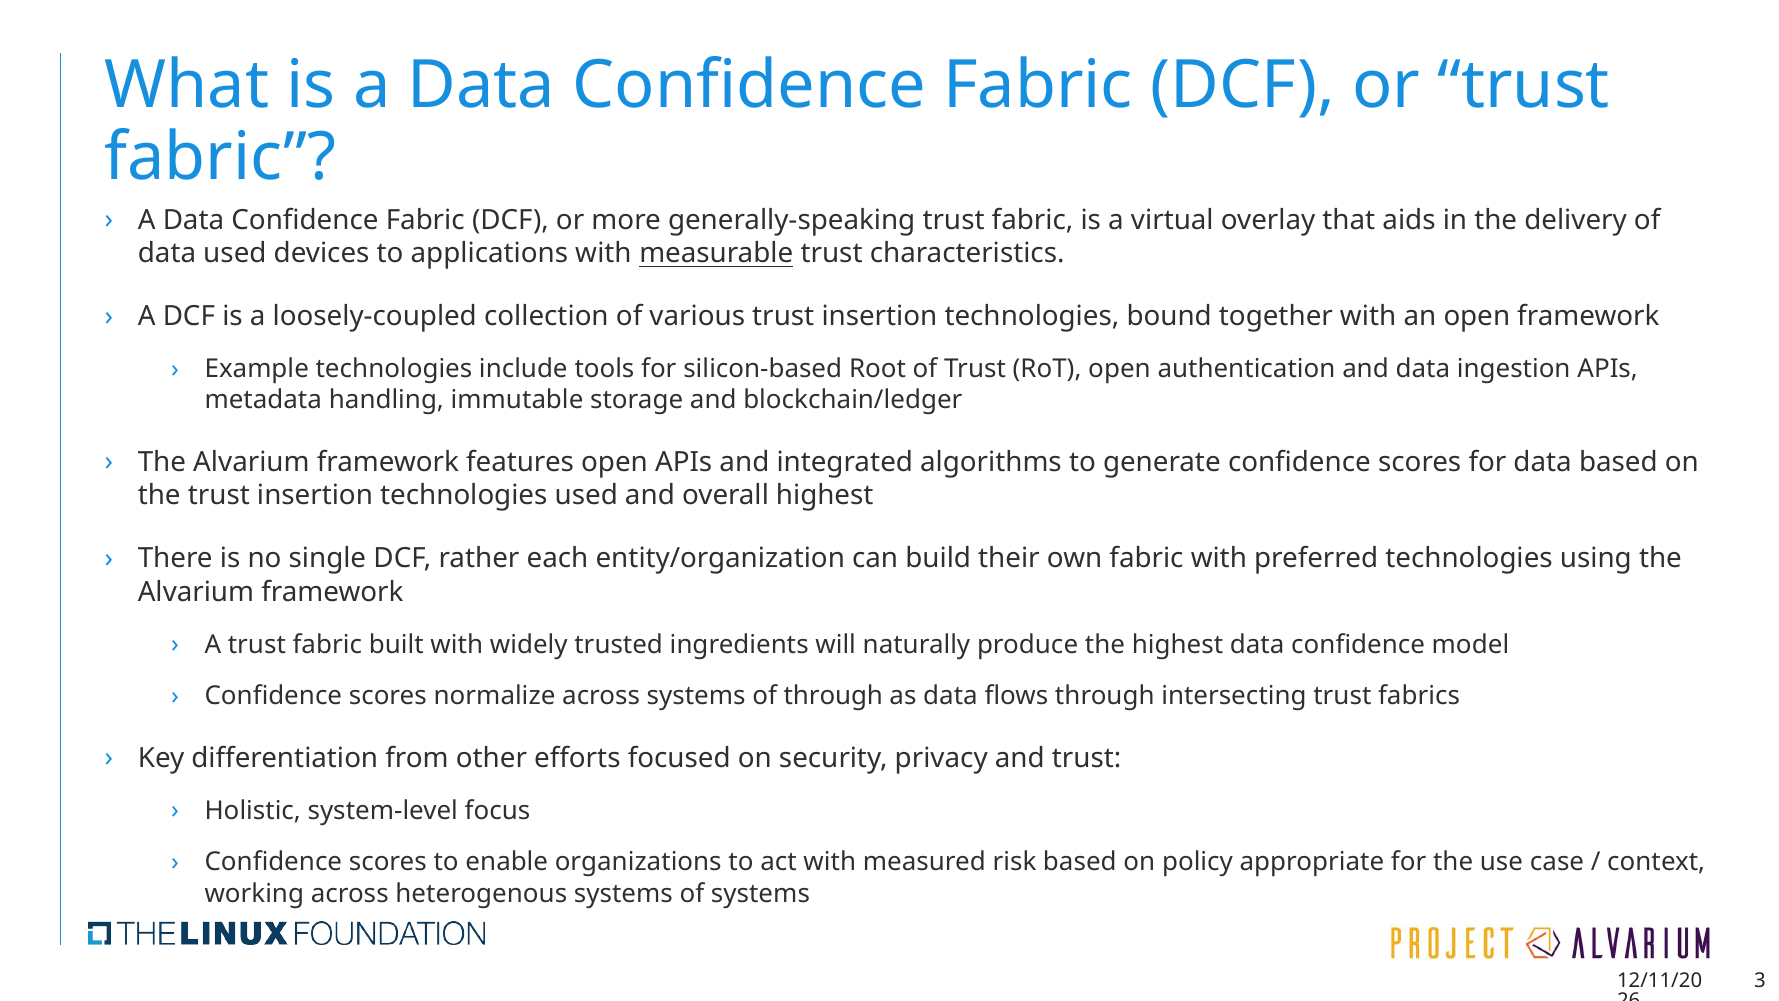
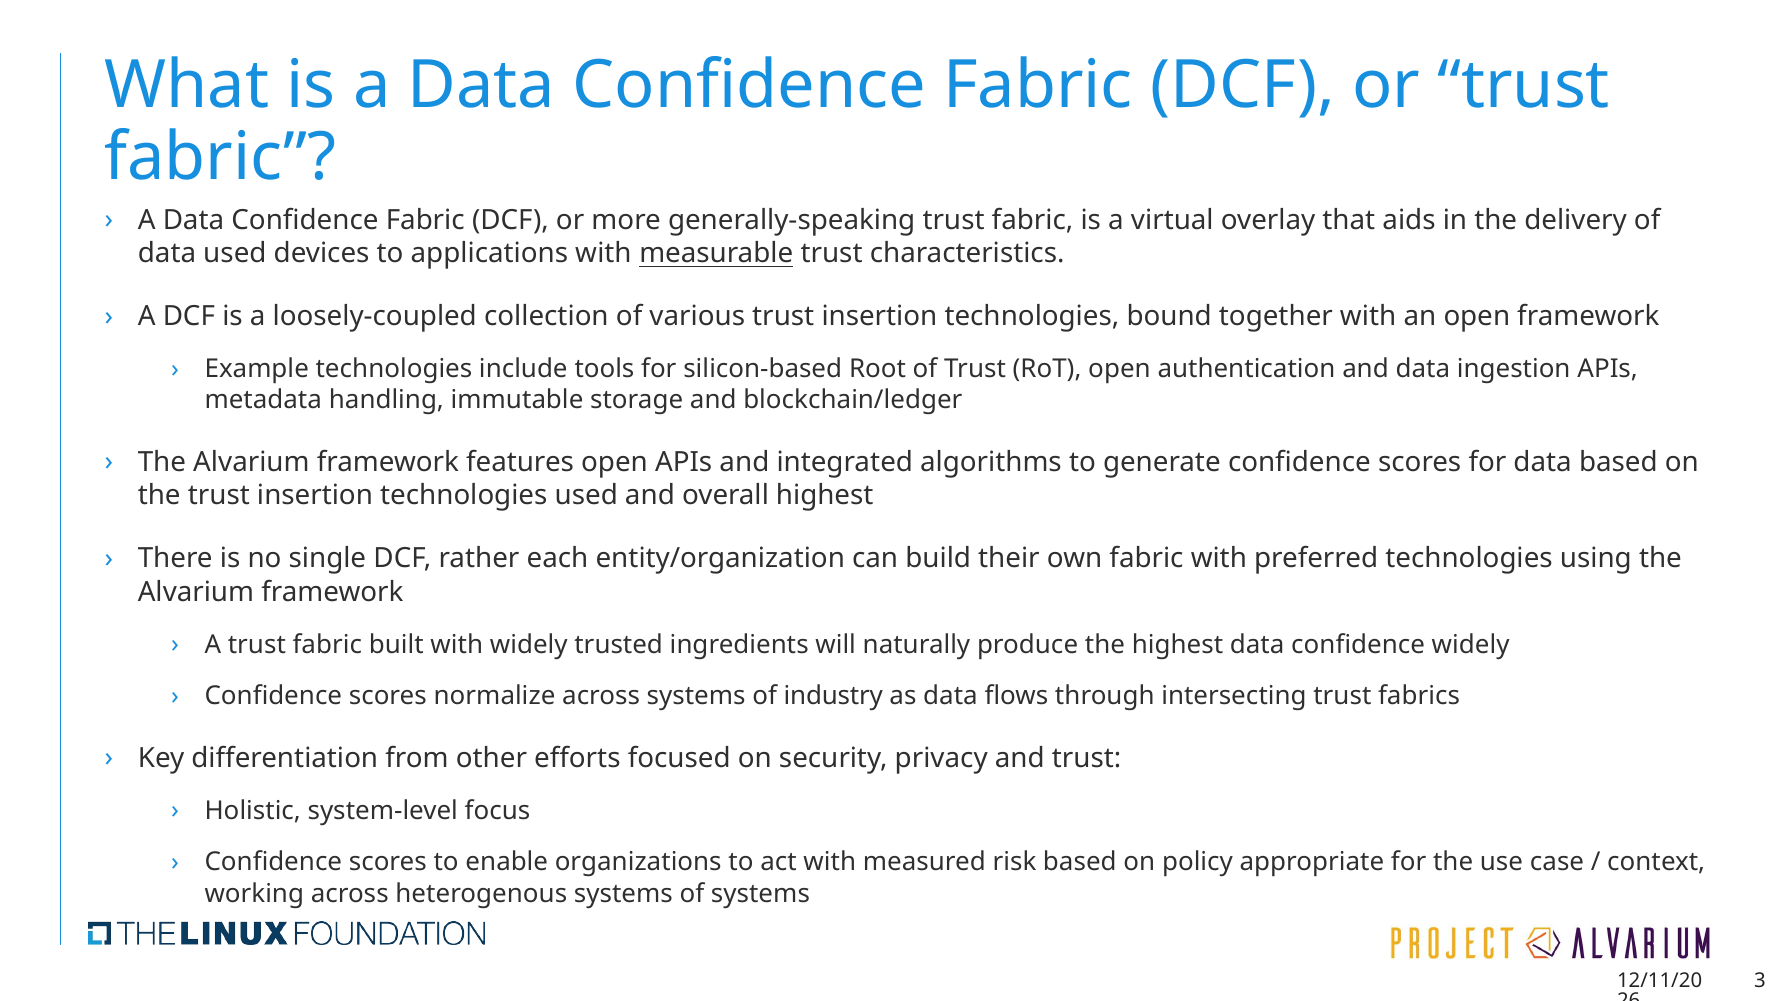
confidence model: model -> widely
of through: through -> industry
